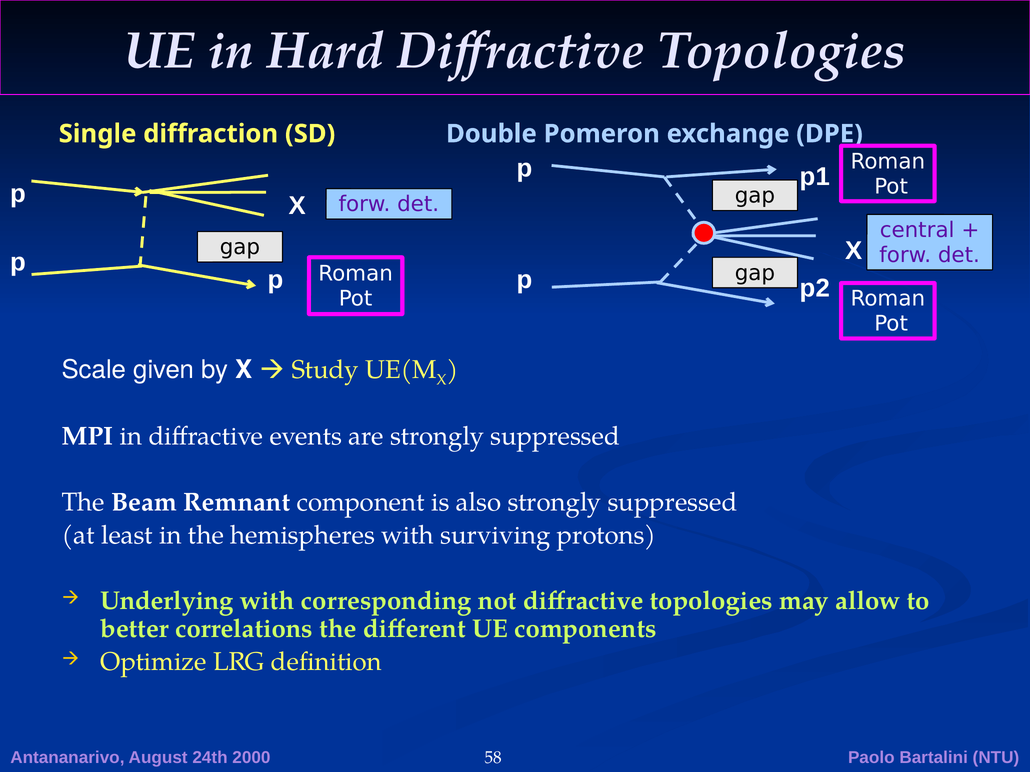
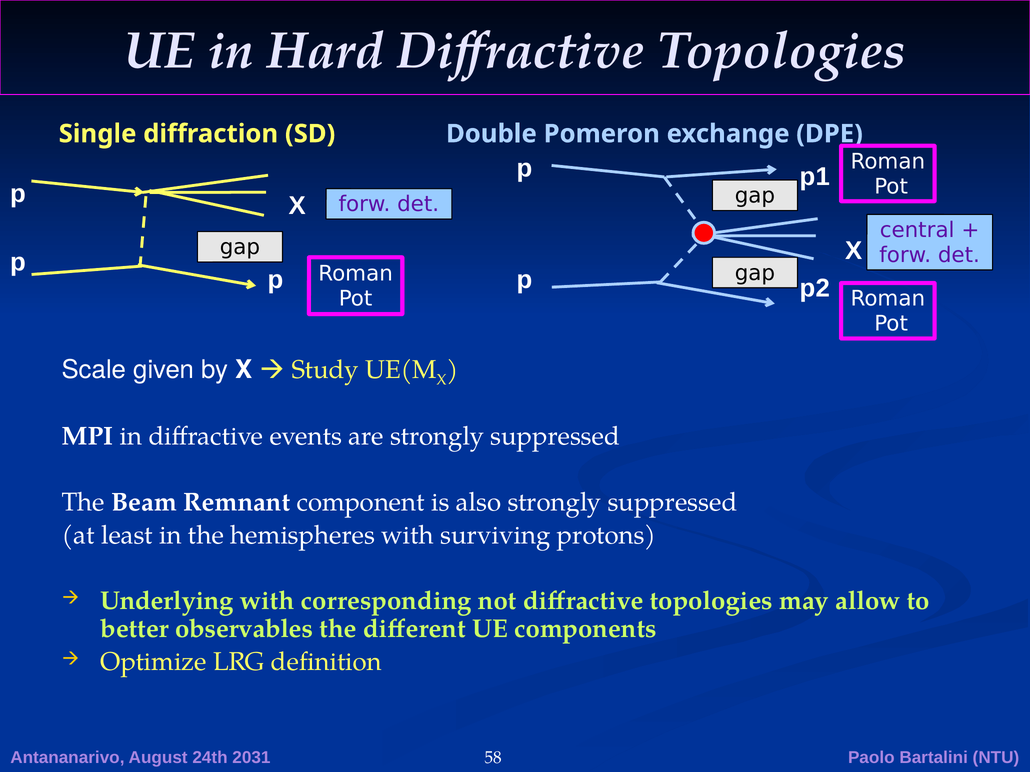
correlations: correlations -> observables
2000: 2000 -> 2031
